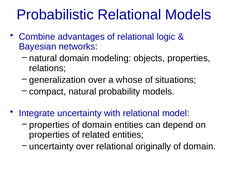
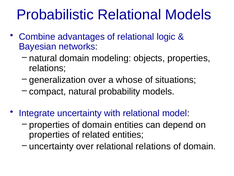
relational originally: originally -> relations
